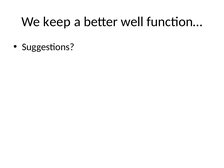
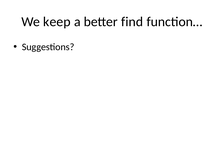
well: well -> find
